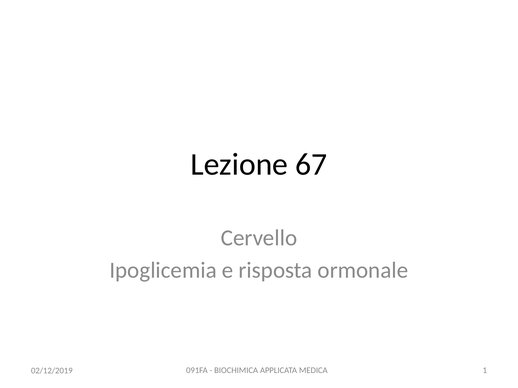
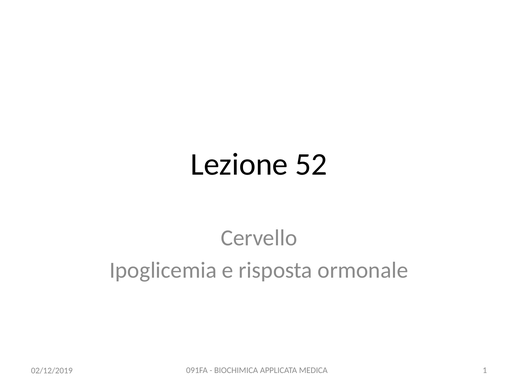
67: 67 -> 52
